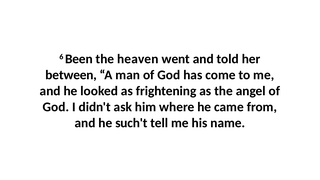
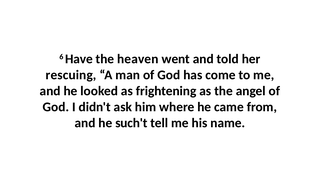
Been: Been -> Have
between: between -> rescuing
